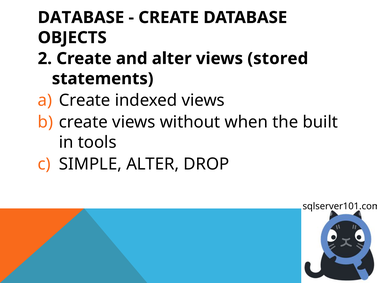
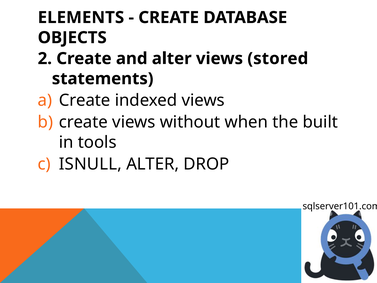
DATABASE at (81, 17): DATABASE -> ELEMENTS
SIMPLE: SIMPLE -> ISNULL
